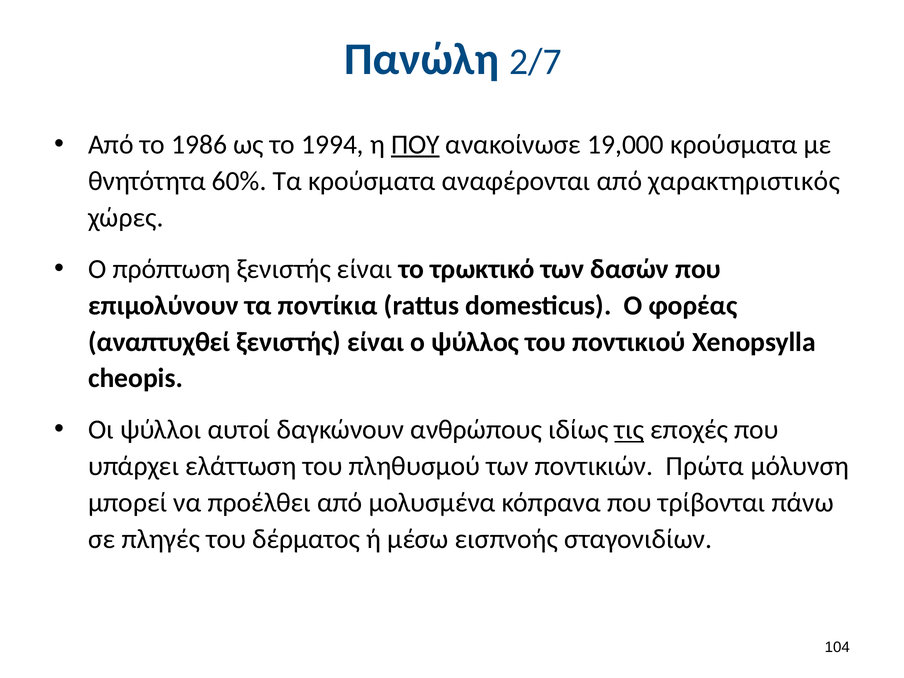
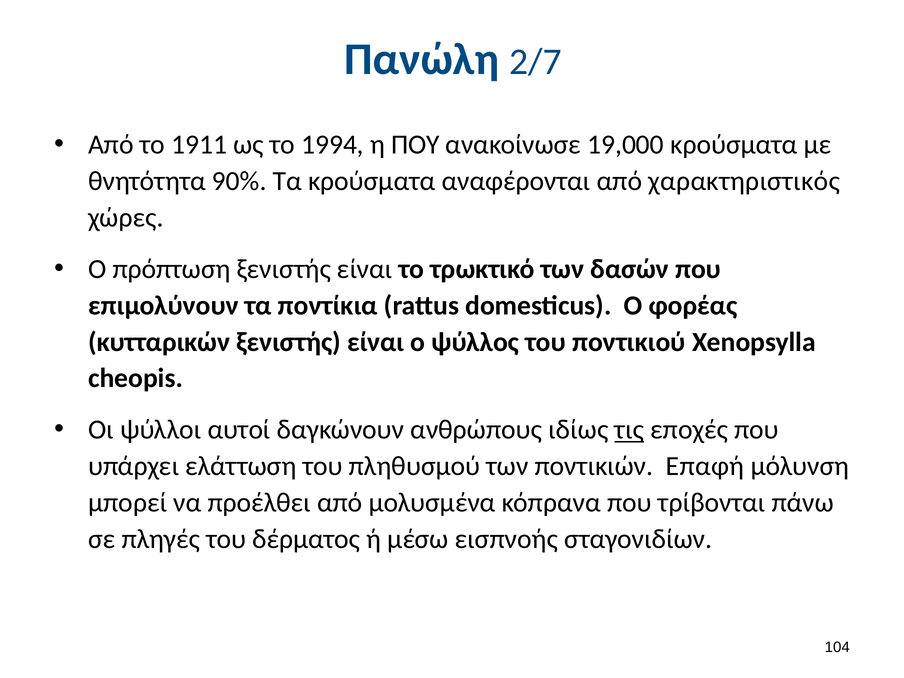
1986: 1986 -> 1911
ΠΟΥ at (415, 145) underline: present -> none
60%: 60% -> 90%
αναπτυχθεί: αναπτυχθεί -> κυτταρικών
Πρώτα: Πρώτα -> Επαφή
